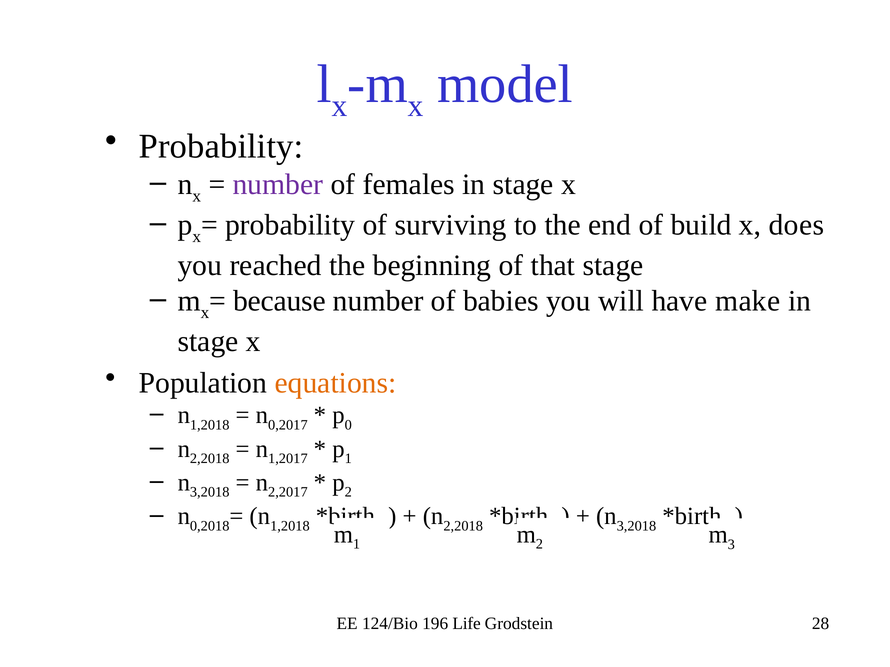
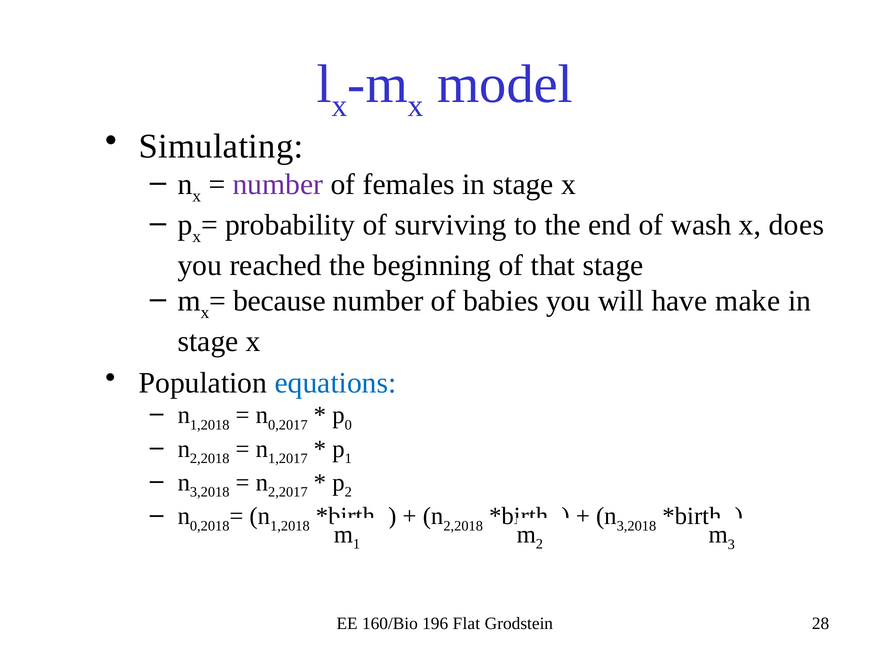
Probability at (221, 146): Probability -> Simulating
build: build -> wash
equations colour: orange -> blue
124/Bio: 124/Bio -> 160/Bio
Life: Life -> Flat
